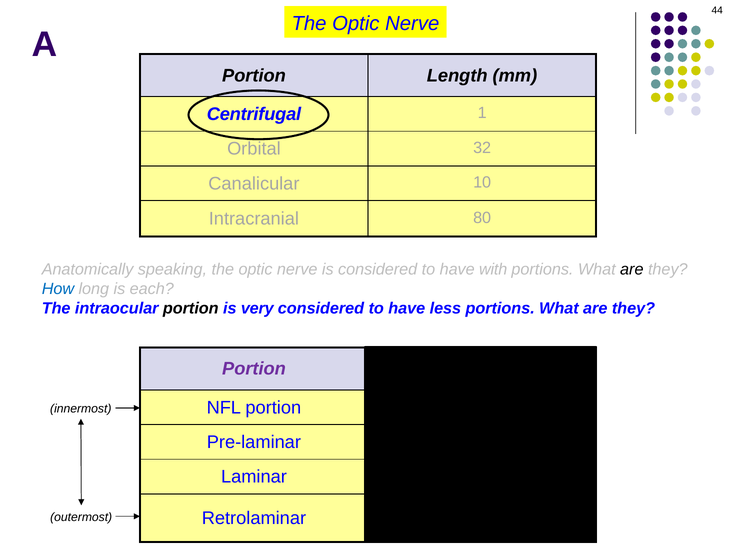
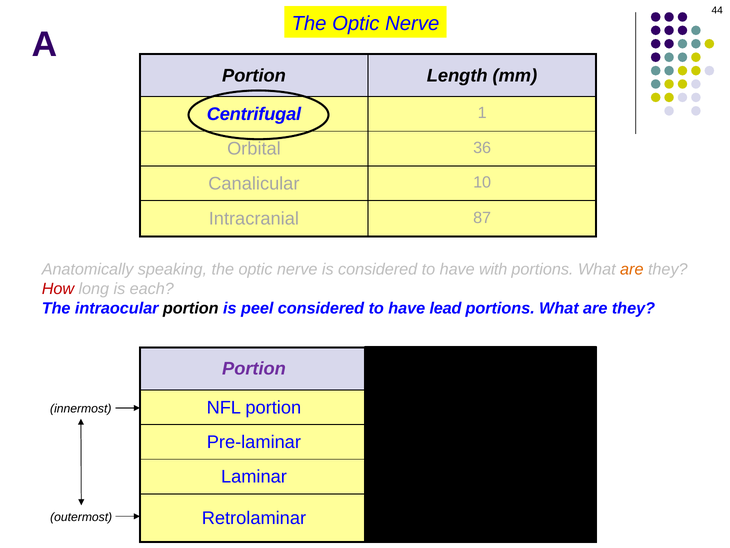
32: 32 -> 36
80: 80 -> 87
are at (632, 269) colour: black -> orange
How colour: blue -> red
very: very -> peel
less: less -> lead
